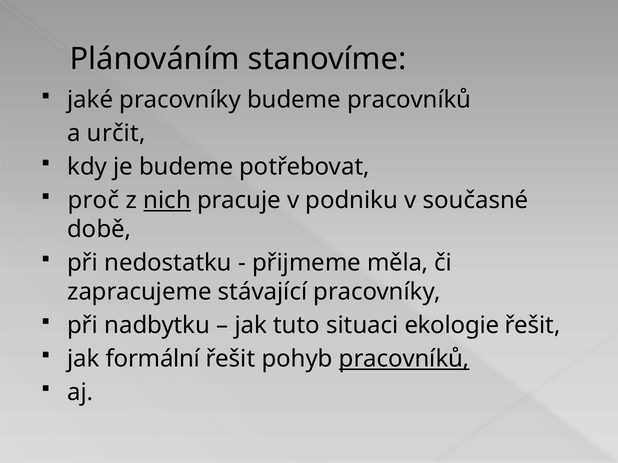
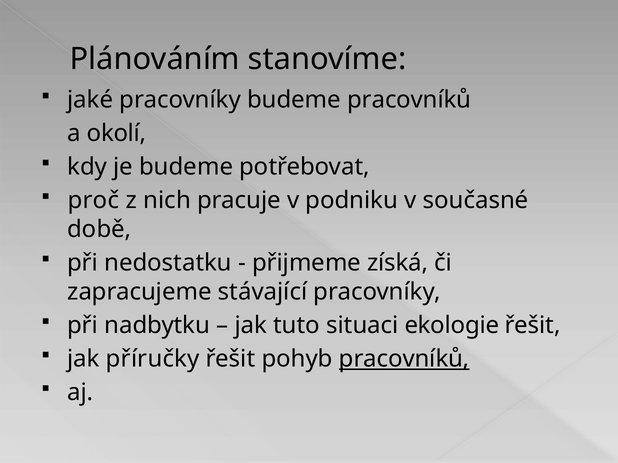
určit: určit -> okolí
nich underline: present -> none
měla: měla -> získá
formální: formální -> příručky
